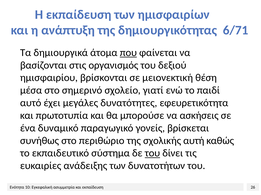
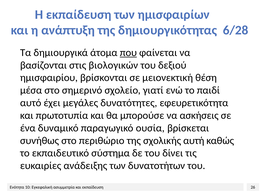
6/71: 6/71 -> 6/28
οργανισμός: οργανισμός -> βιολογικών
γονείς: γονείς -> ουσία
του at (152, 154) underline: present -> none
